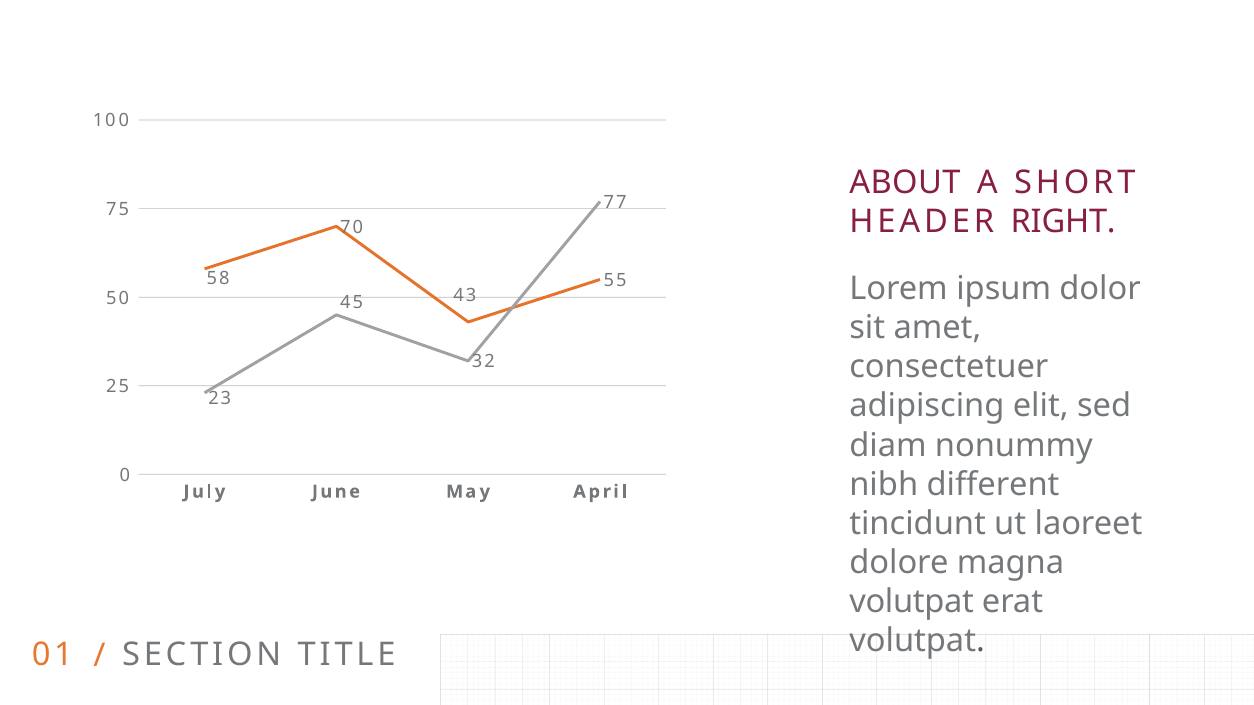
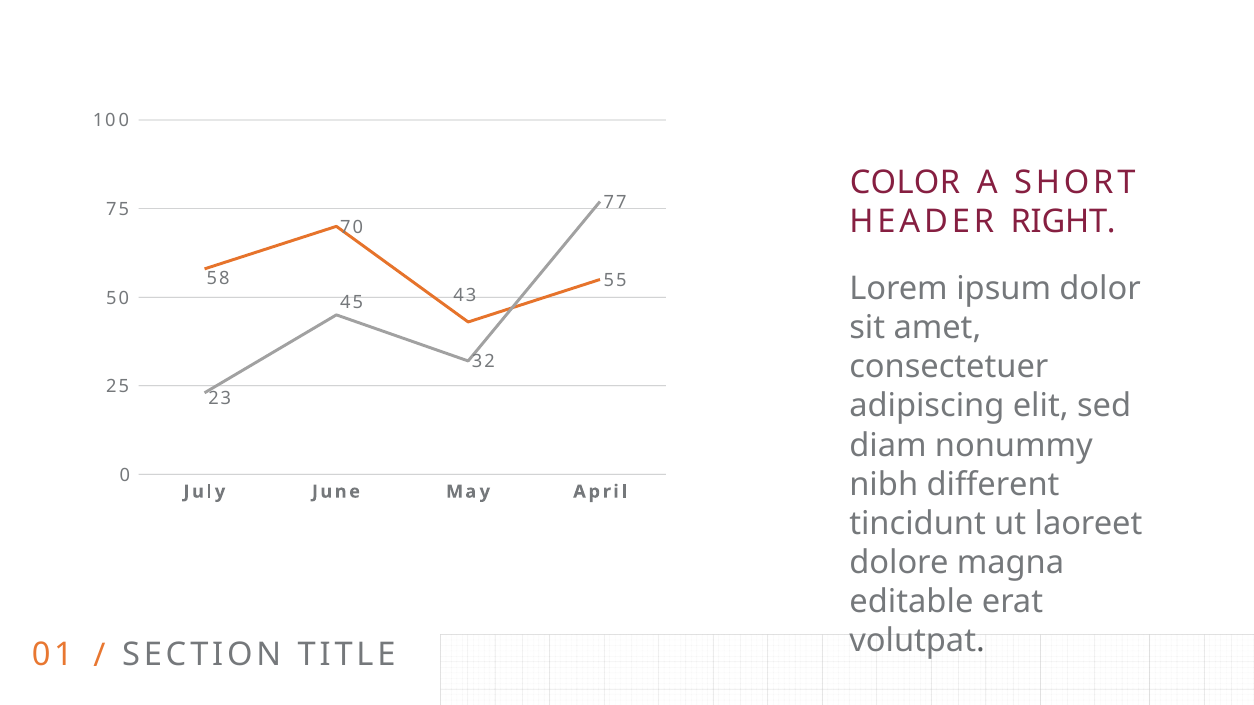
ABOUT: ABOUT -> COLOR
volutpat at (912, 602): volutpat -> editable
